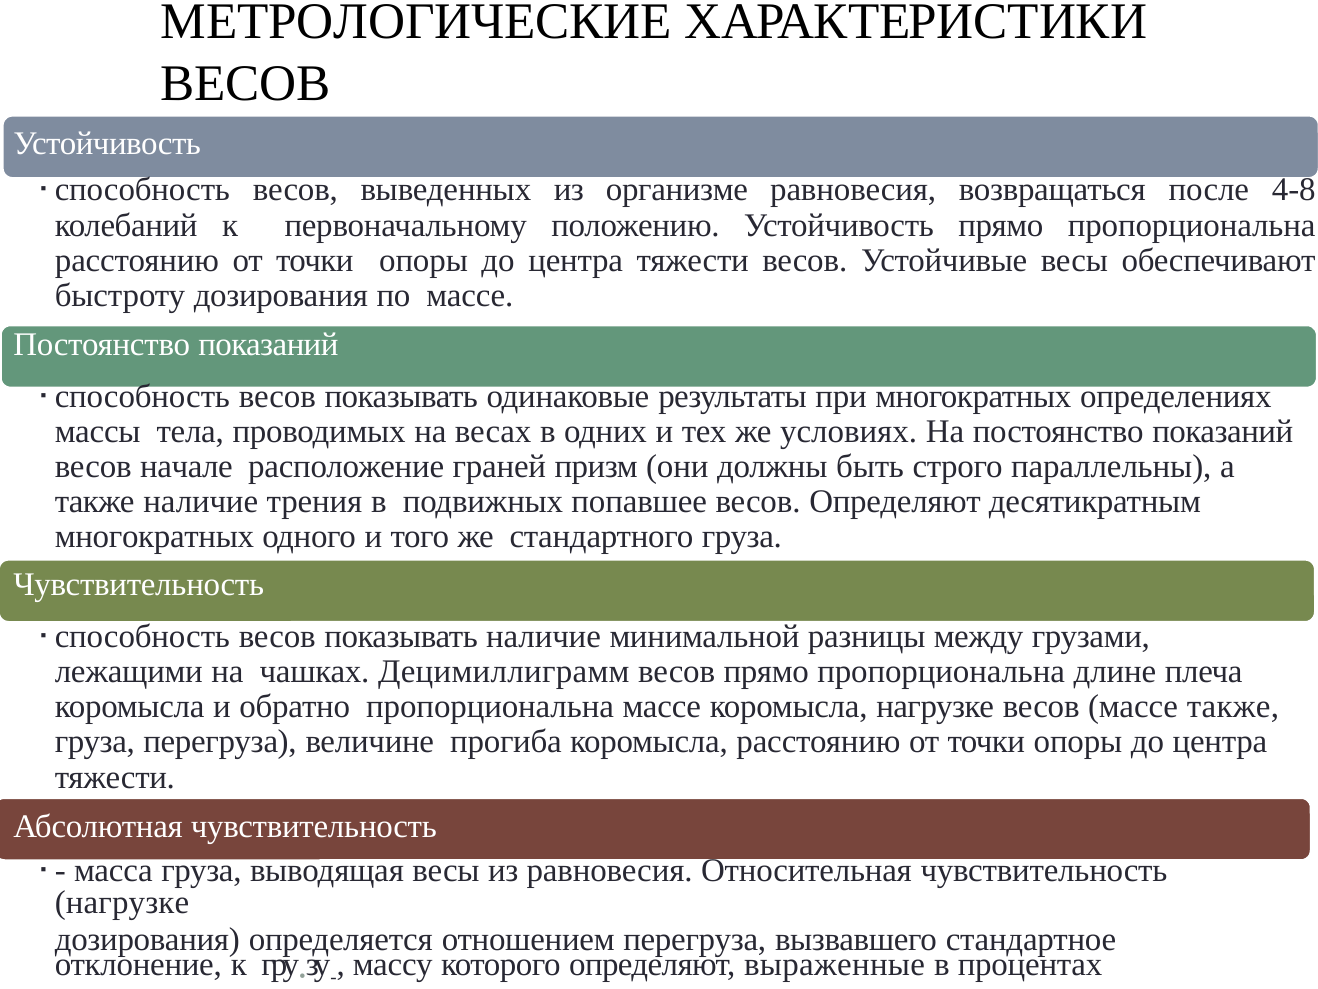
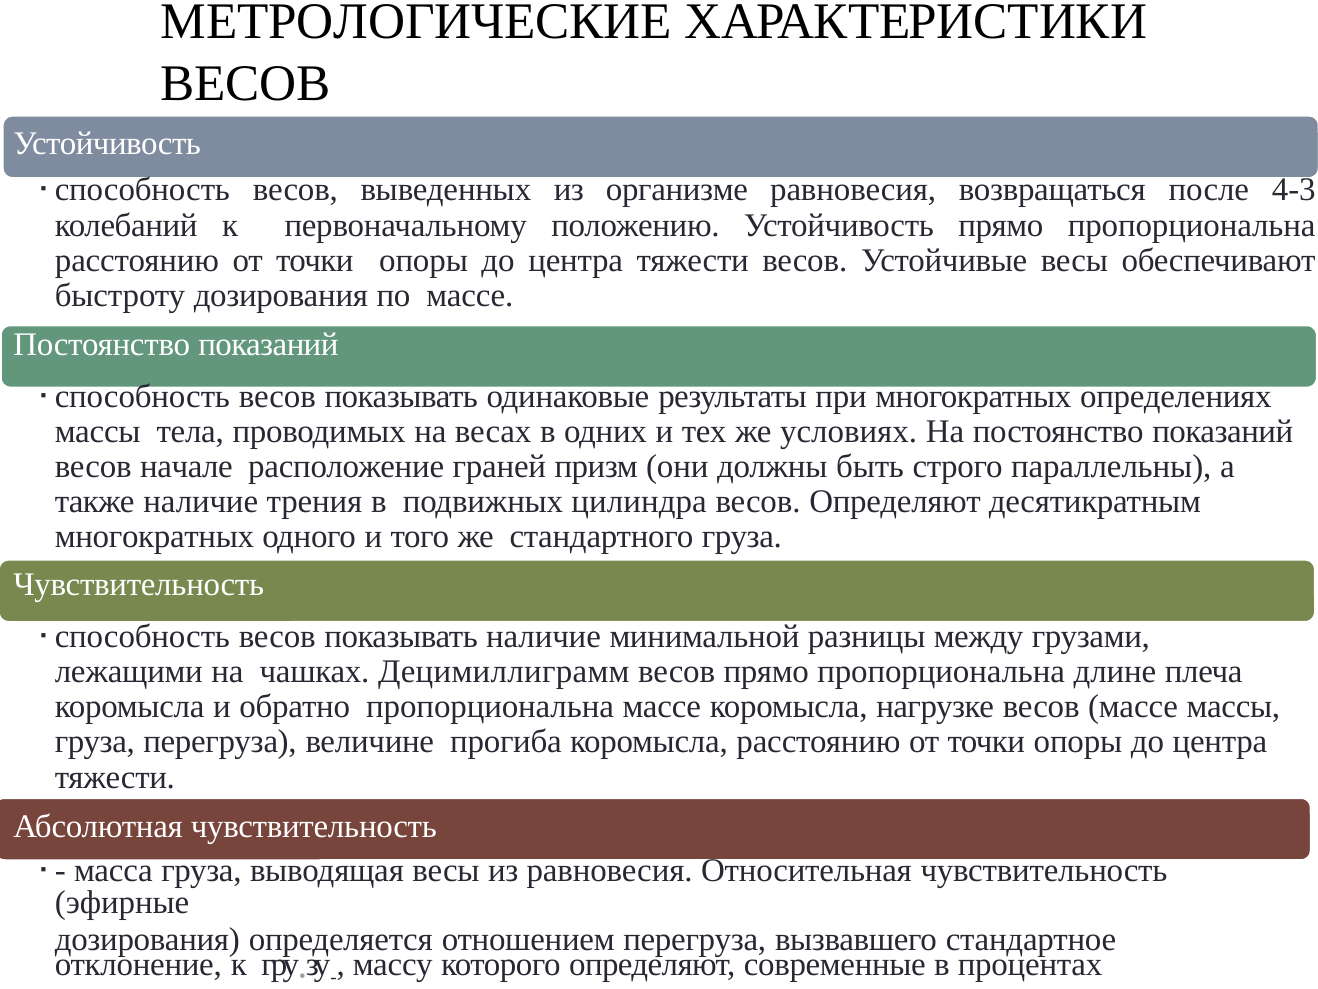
4-8: 4-8 -> 4-3
попавшее: попавшее -> цилиндра
массе также: также -> массы
нагрузке at (122, 902): нагрузке -> эфирные
выраженные: выраженные -> современные
